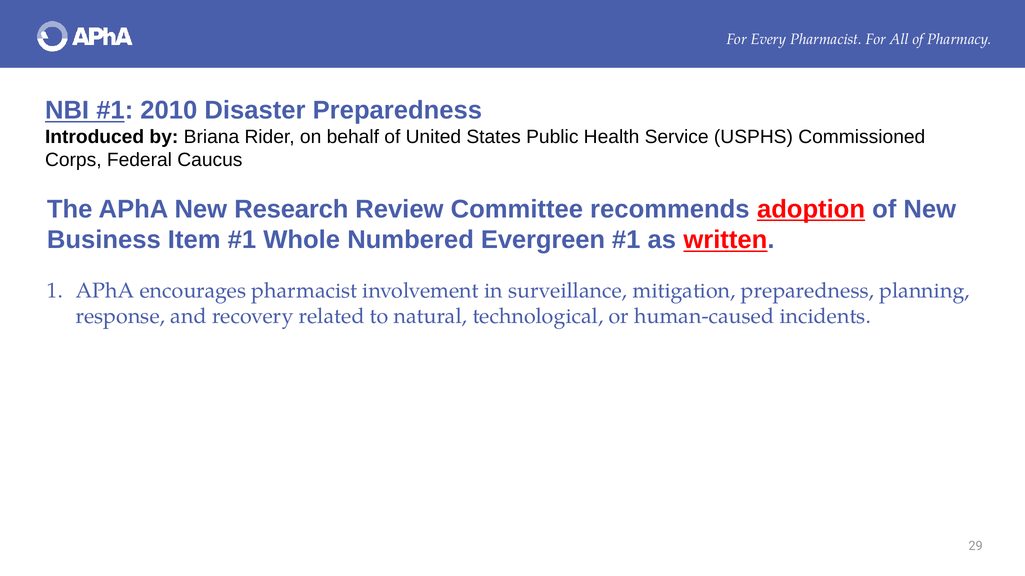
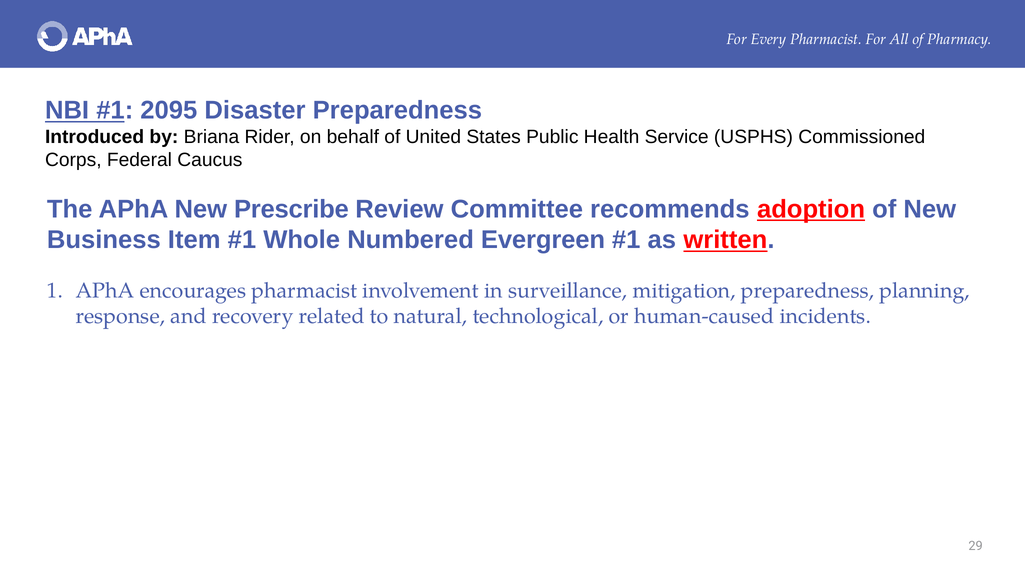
2010: 2010 -> 2095
Research: Research -> Prescribe
